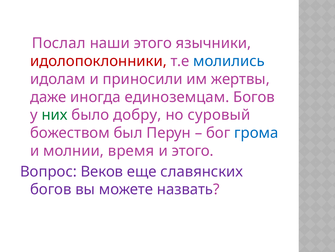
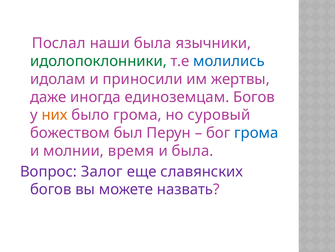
наши этого: этого -> была
идолопоклонники colour: red -> green
них colour: green -> orange
было добру: добру -> грома
и этого: этого -> была
Веков: Веков -> Залог
